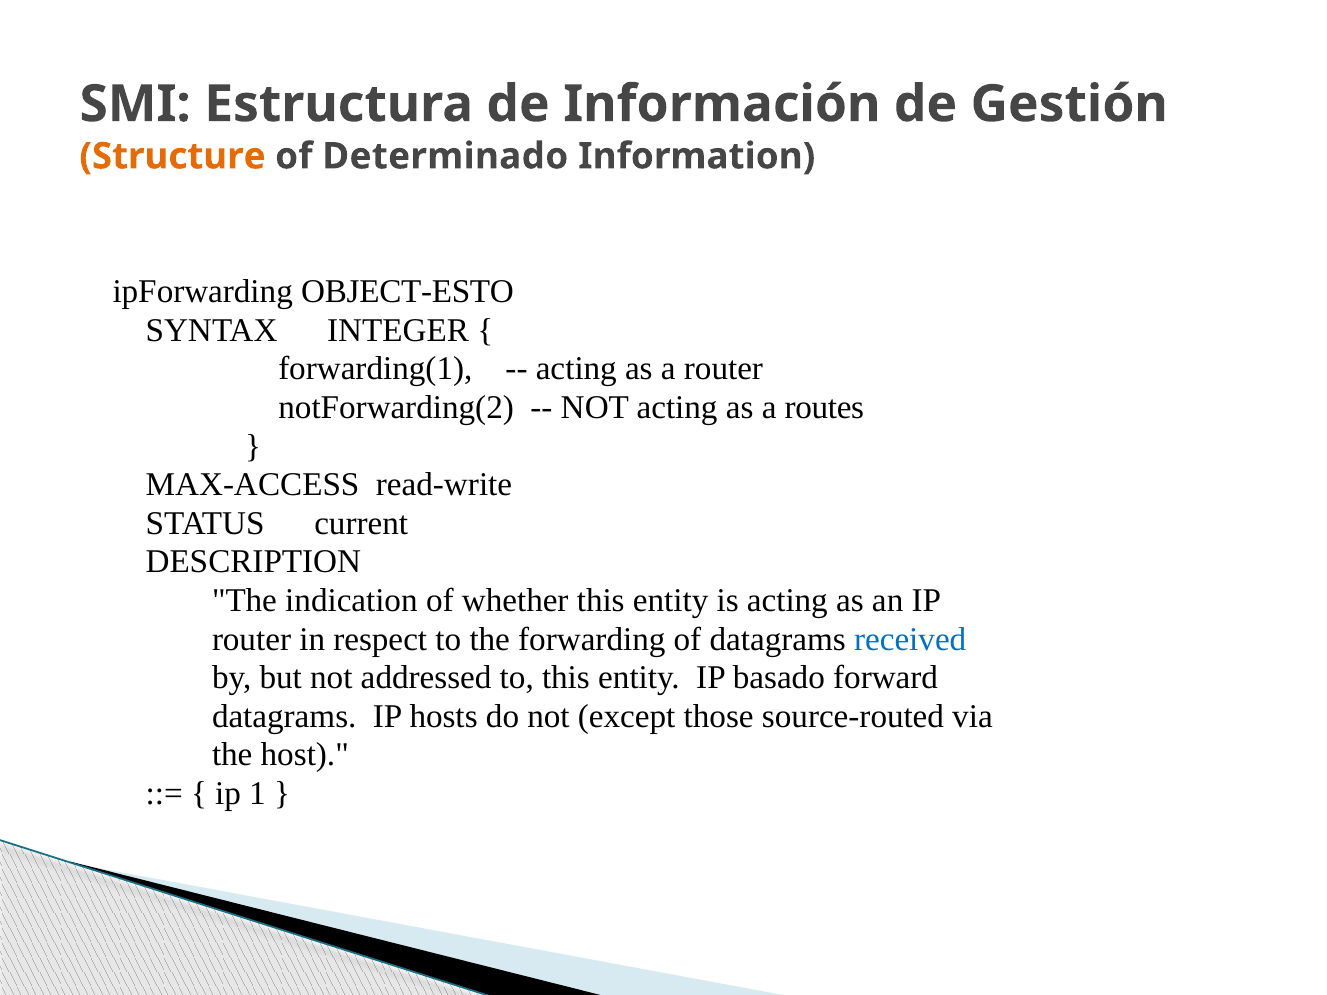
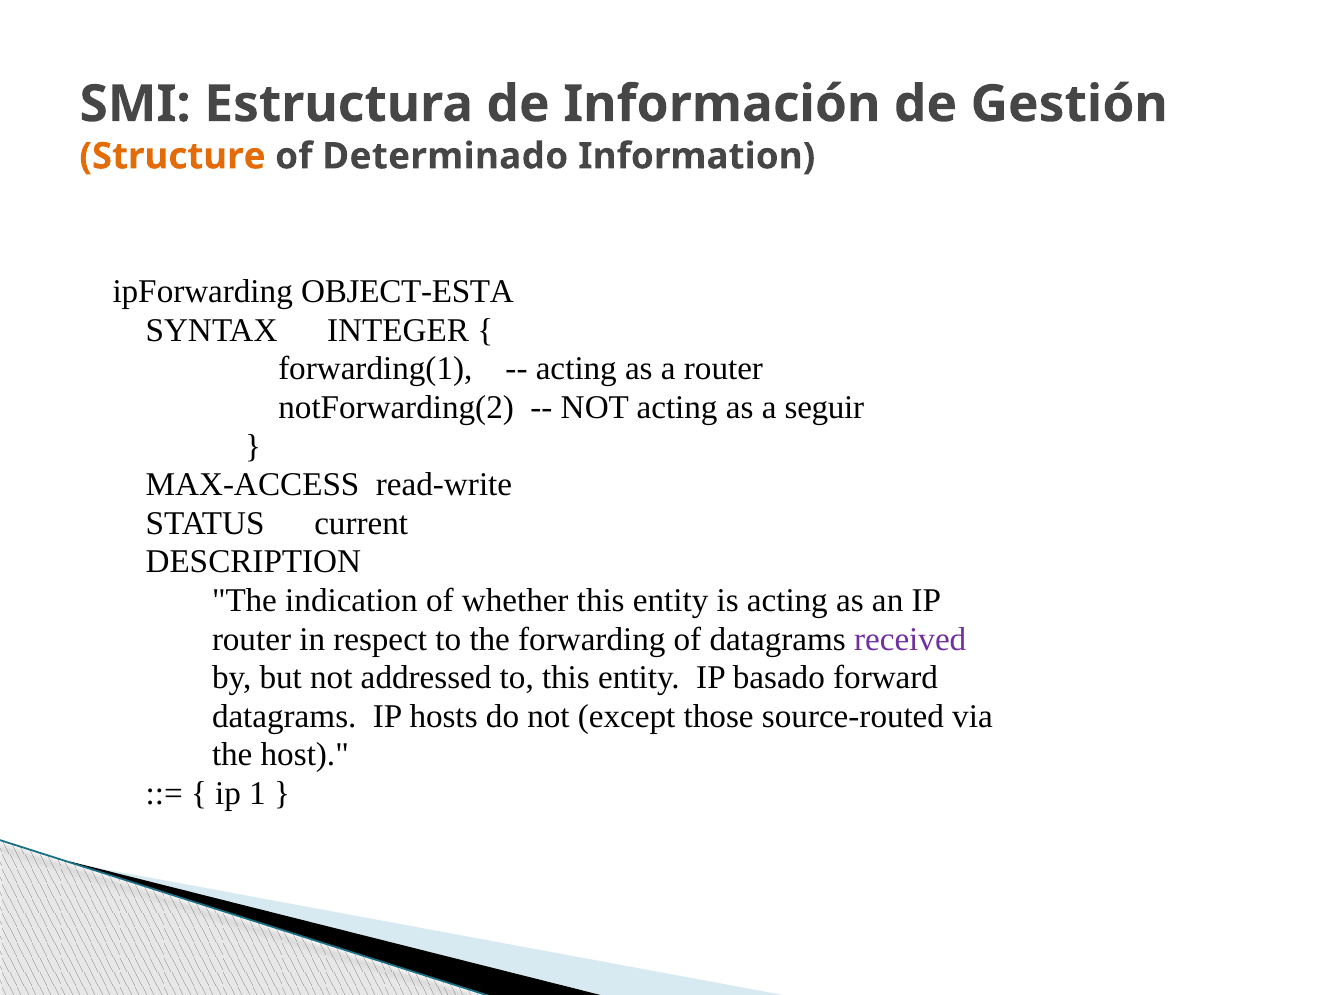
OBJECT-ESTO: OBJECT-ESTO -> OBJECT-ESTA
routes: routes -> seguir
received colour: blue -> purple
